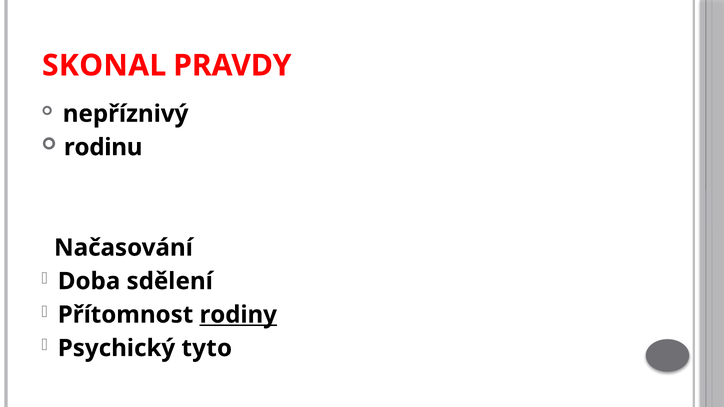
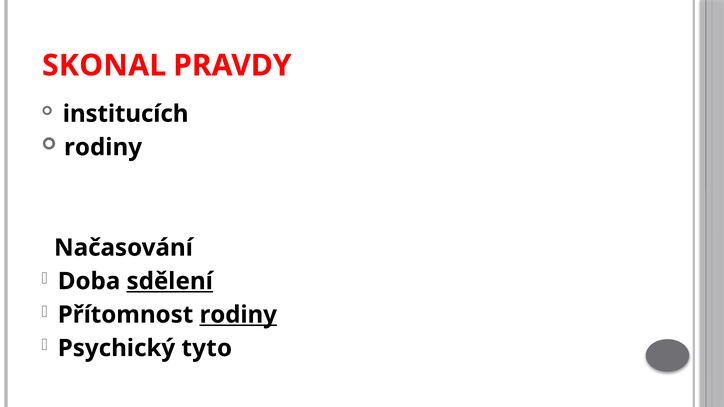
nepříznivý: nepříznivý -> institucích
rodinu at (103, 147): rodinu -> rodiny
sdělení underline: none -> present
